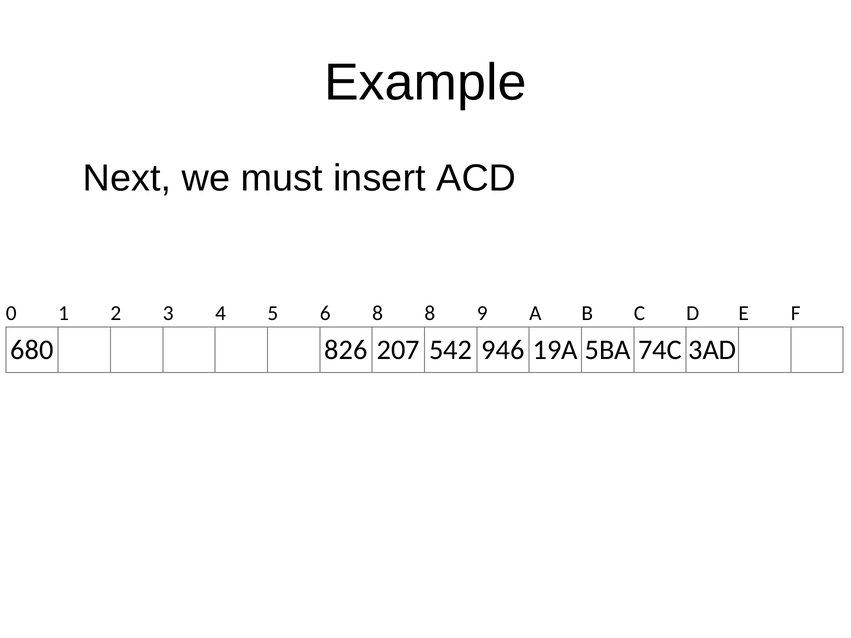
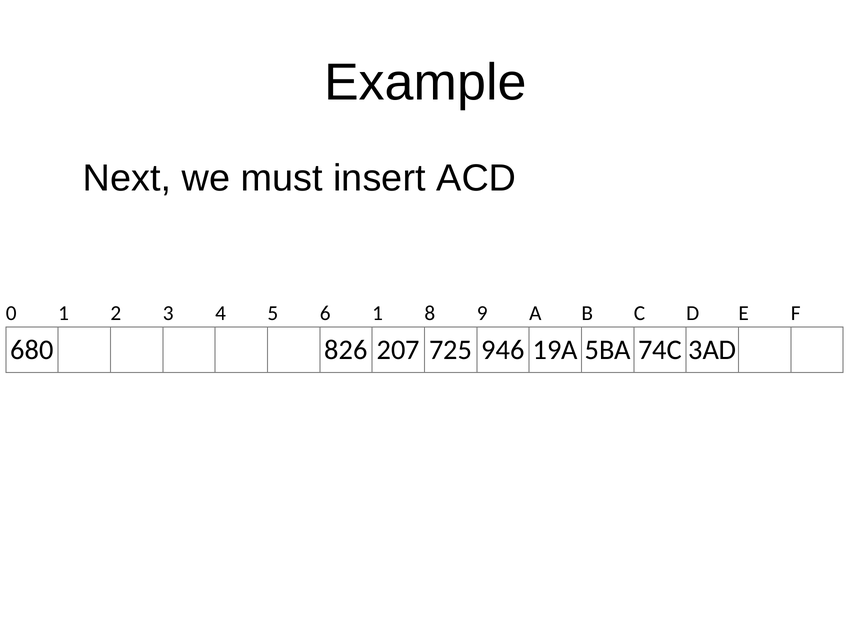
6 8: 8 -> 1
542: 542 -> 725
